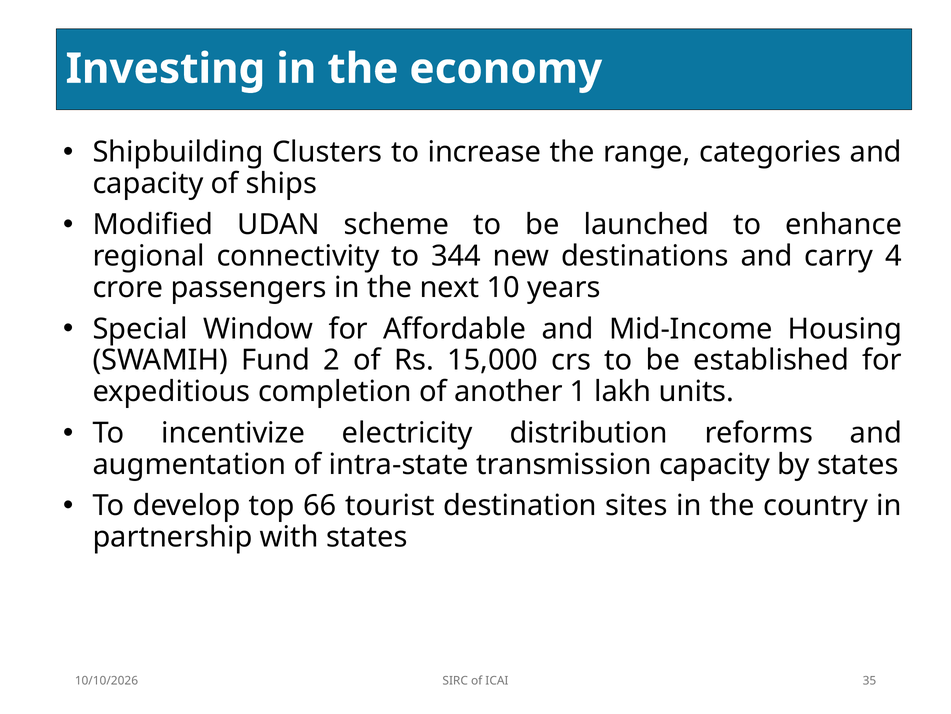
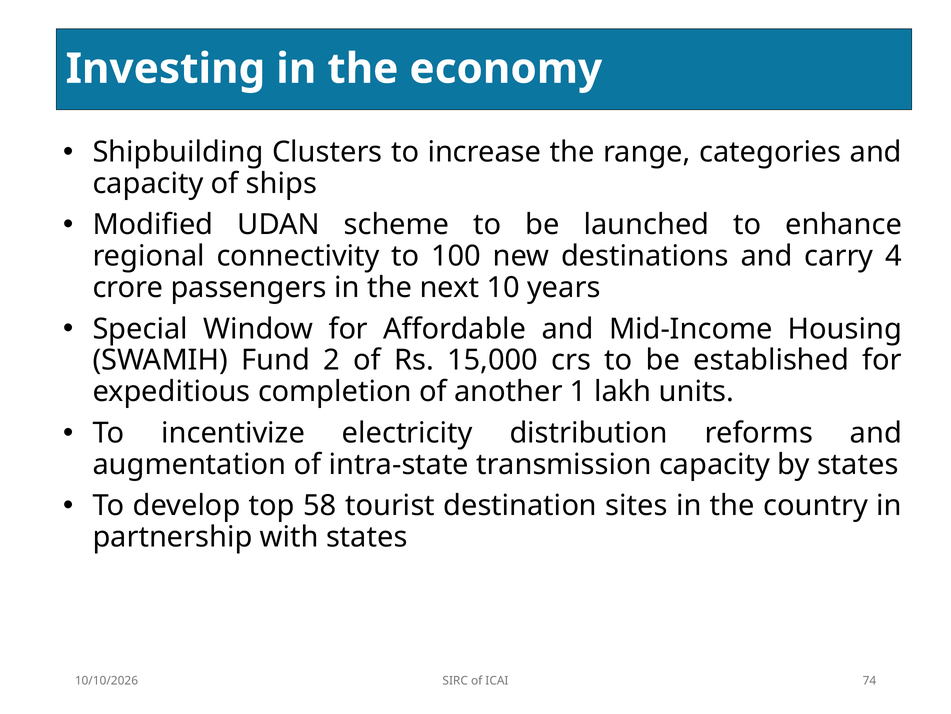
344: 344 -> 100
66: 66 -> 58
35: 35 -> 74
